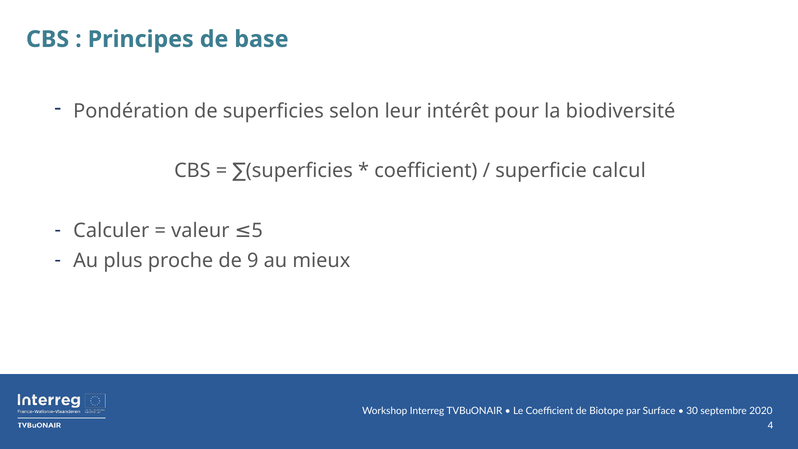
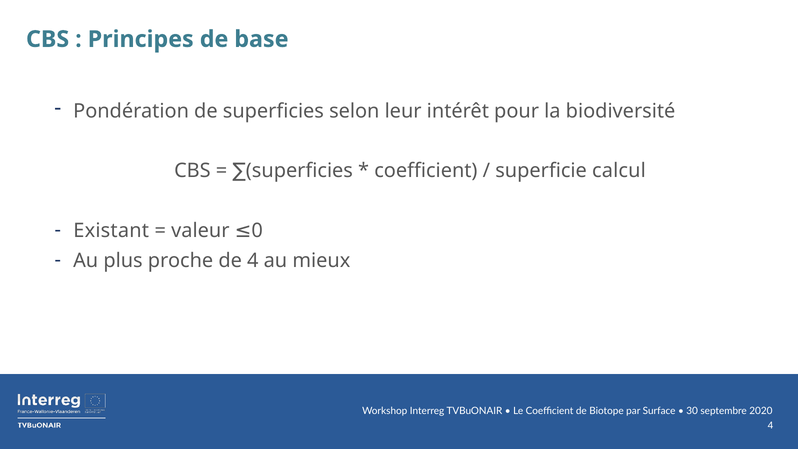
Calculer: Calculer -> Existant
5: 5 -> 0
de 9: 9 -> 4
